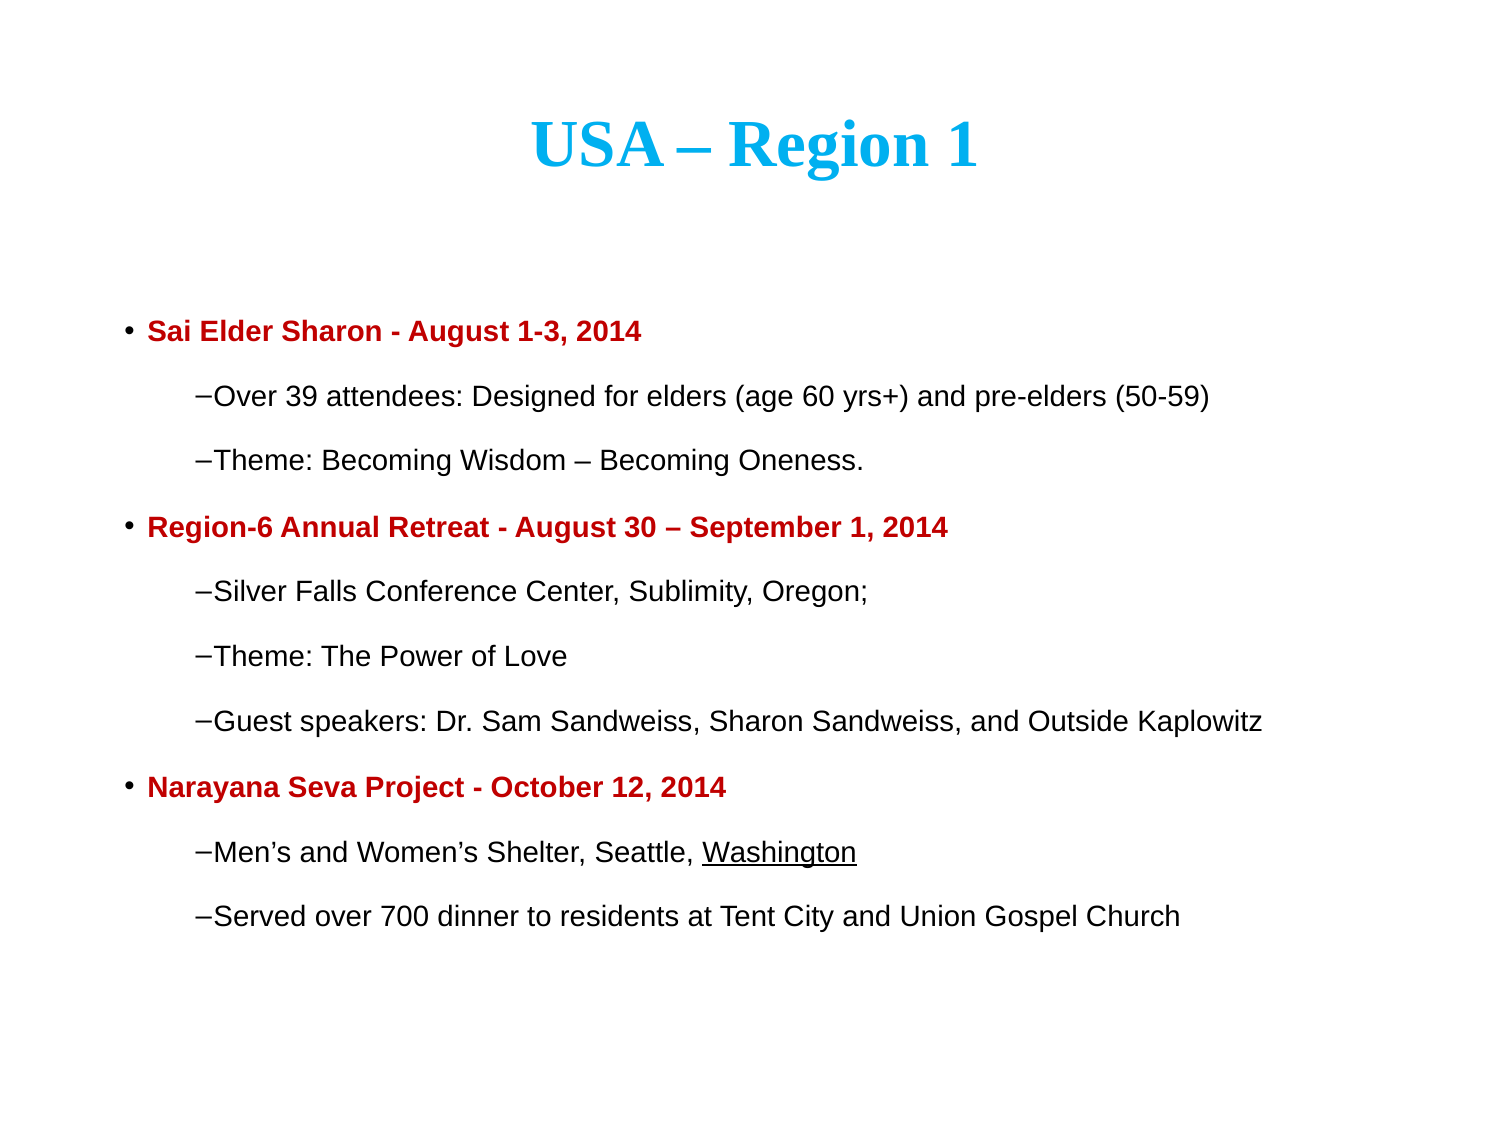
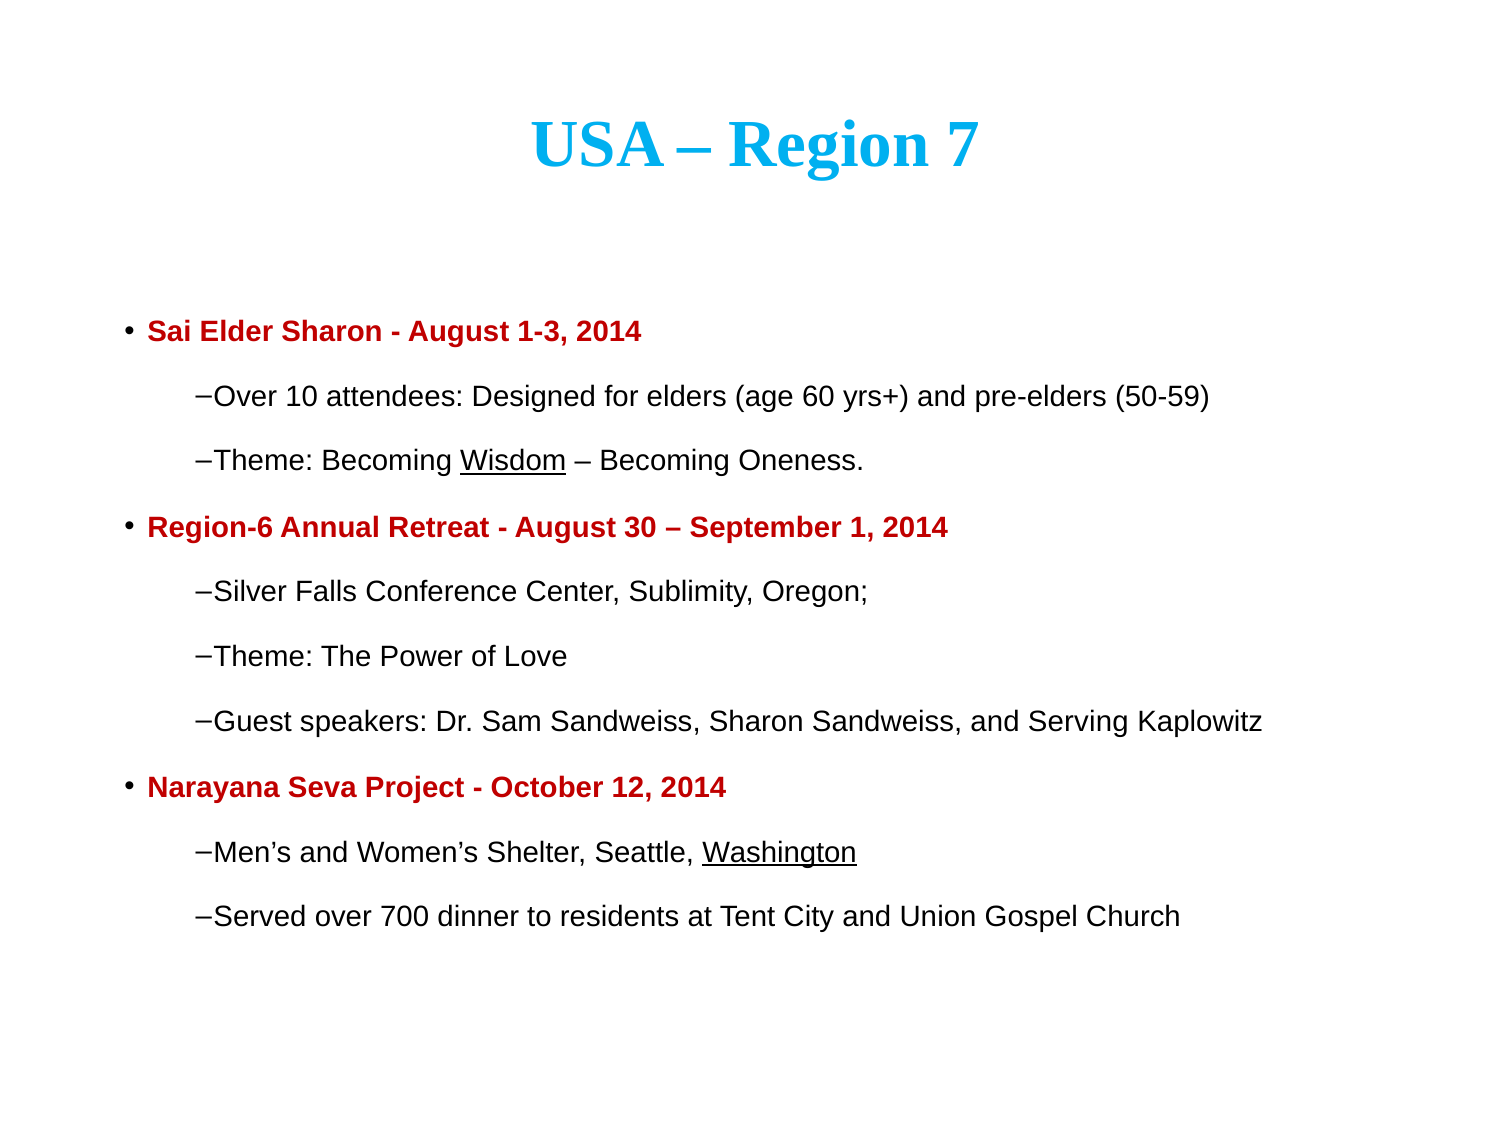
Region 1: 1 -> 7
39: 39 -> 10
Wisdom underline: none -> present
Outside: Outside -> Serving
